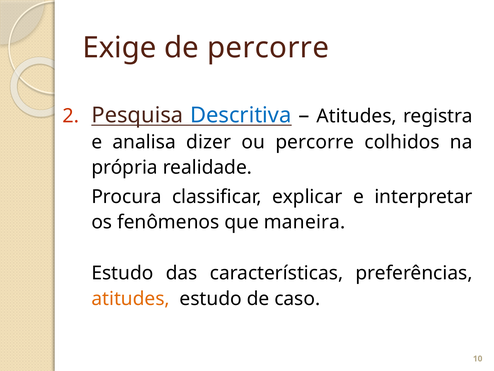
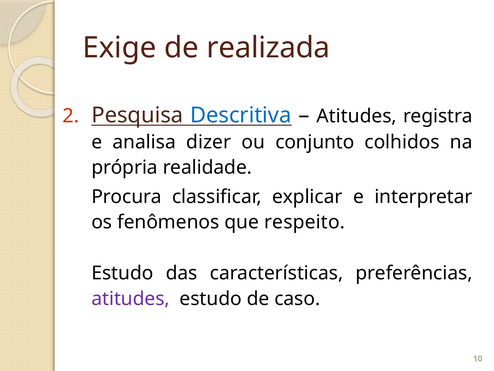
de percorre: percorre -> realizada
ou percorre: percorre -> conjunto
maneira: maneira -> respeito
atitudes at (131, 298) colour: orange -> purple
